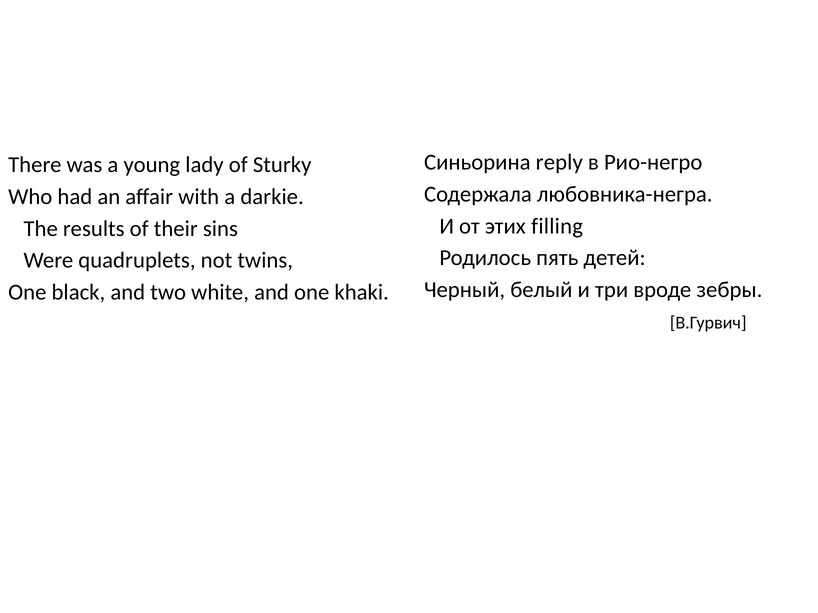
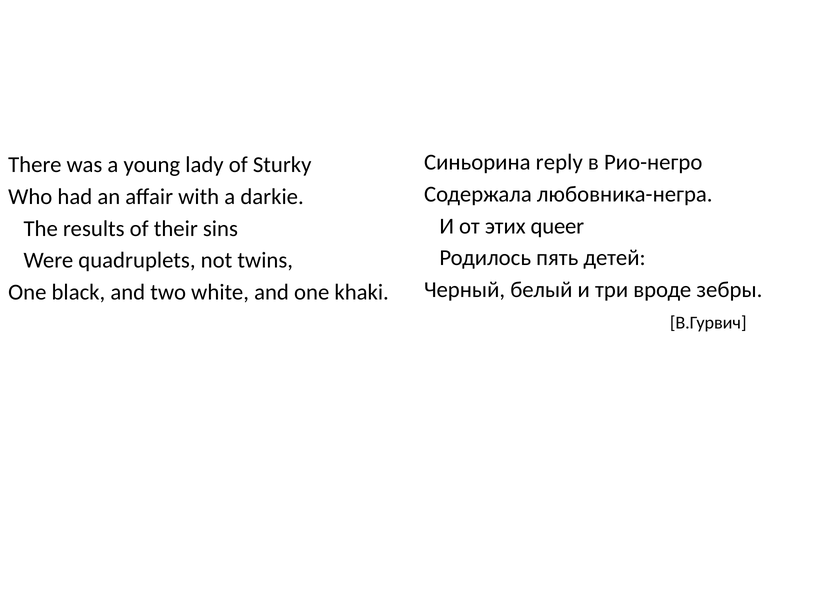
filling: filling -> queer
